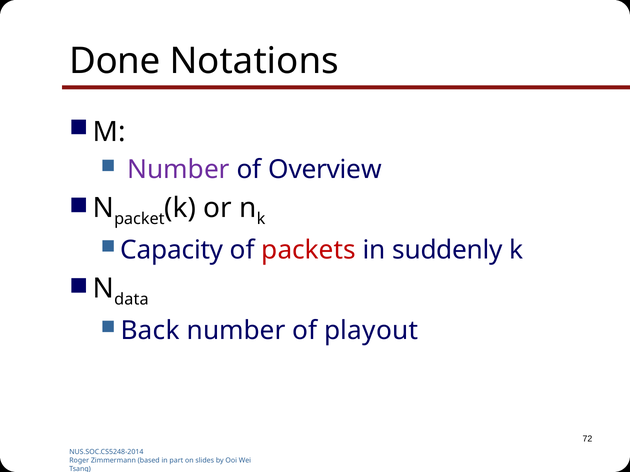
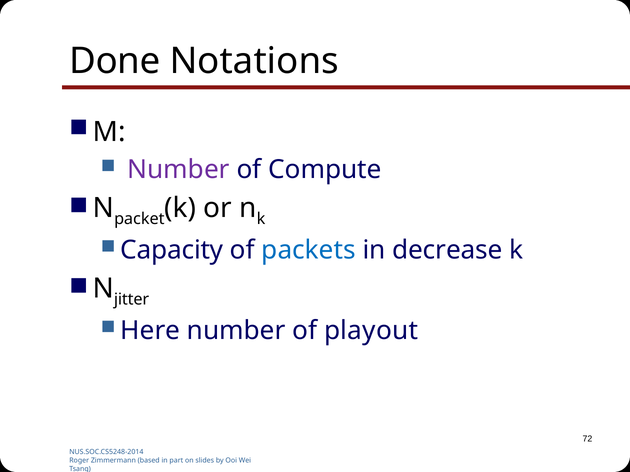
Overview: Overview -> Compute
packets colour: red -> blue
suddenly: suddenly -> decrease
data: data -> jitter
Back: Back -> Here
